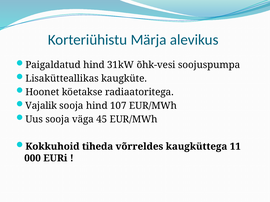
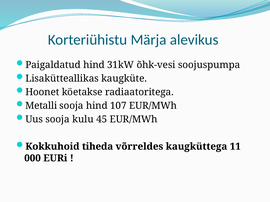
Vajalik: Vajalik -> Metalli
väga: väga -> kulu
